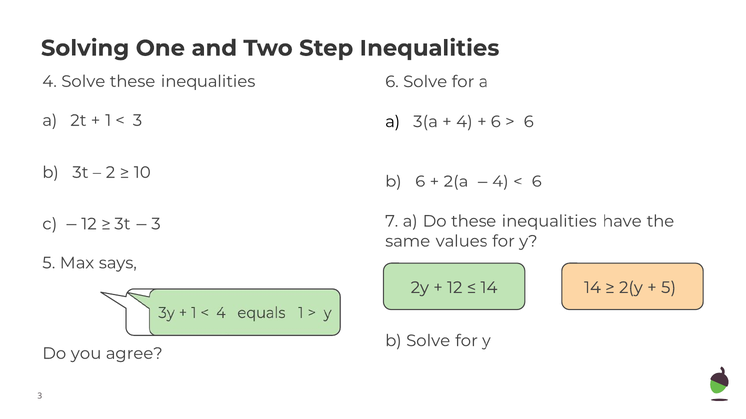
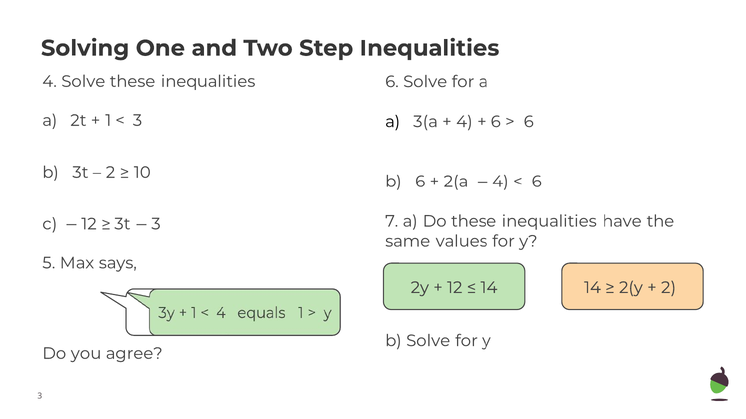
5: 5 -> 2
